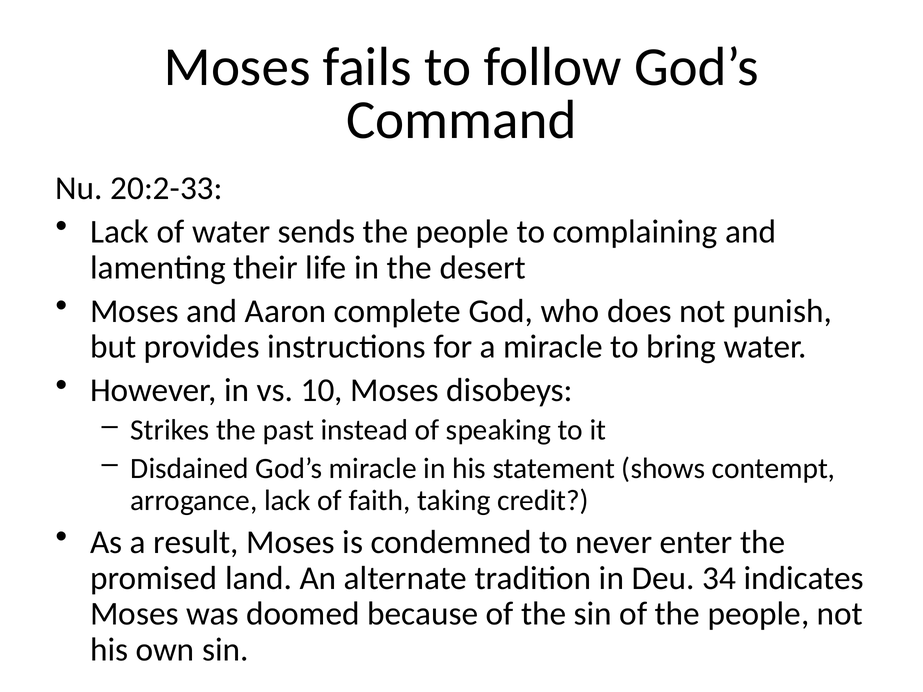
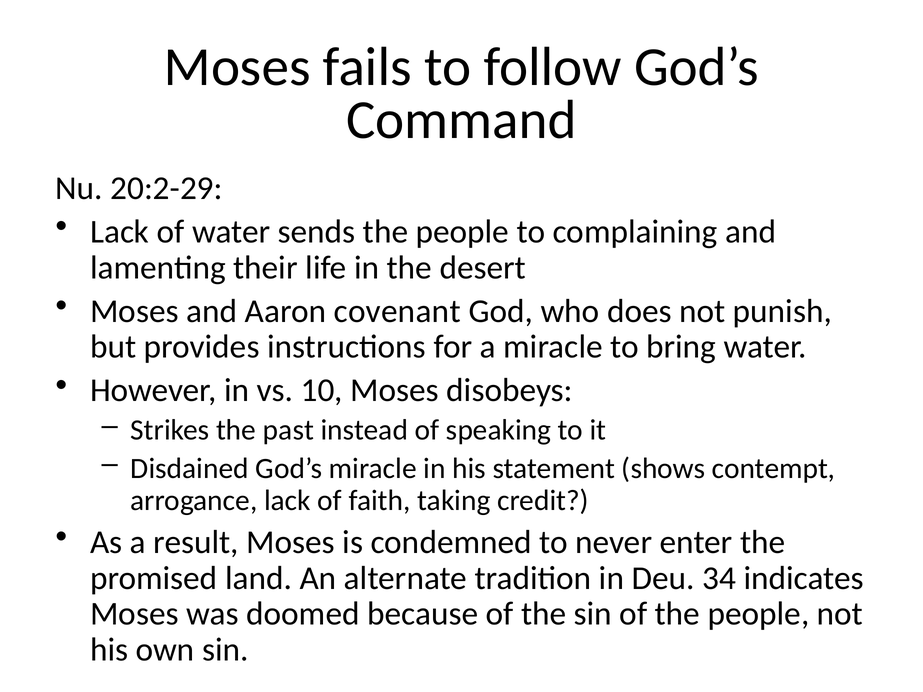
20:2-33: 20:2-33 -> 20:2-29
complete: complete -> covenant
